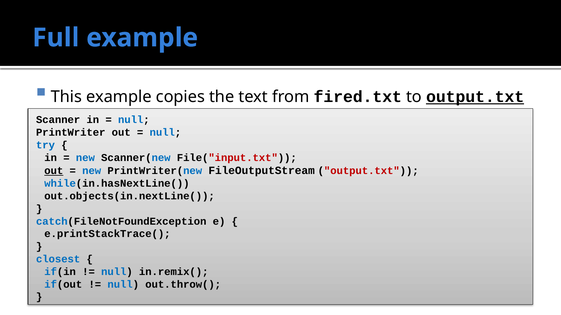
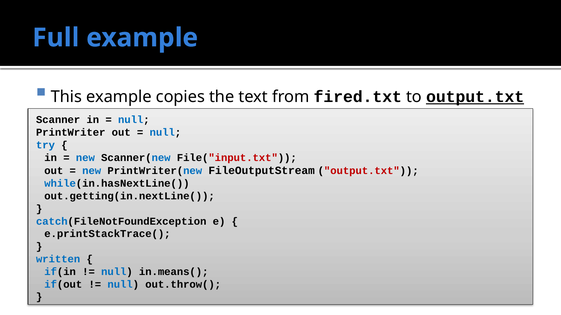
out at (54, 171) underline: present -> none
out.objects(in.nextLine(: out.objects(in.nextLine( -> out.getting(in.nextLine(
closest: closest -> written
in.remix(: in.remix( -> in.means(
